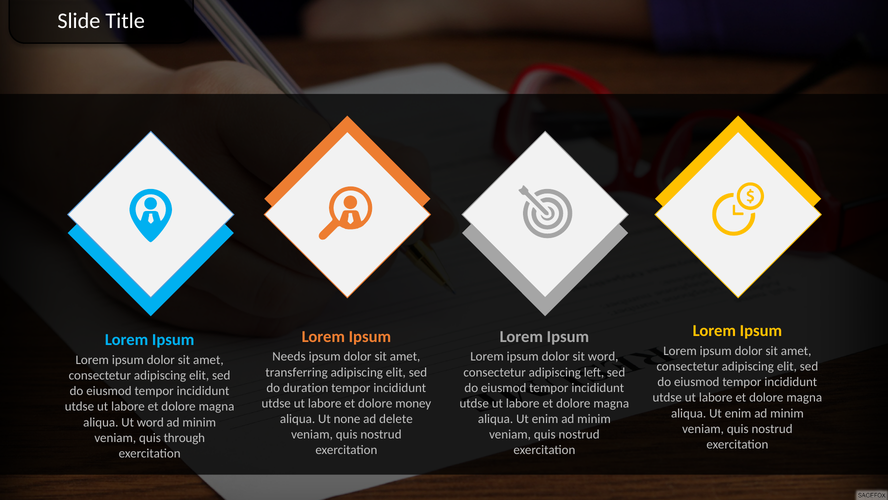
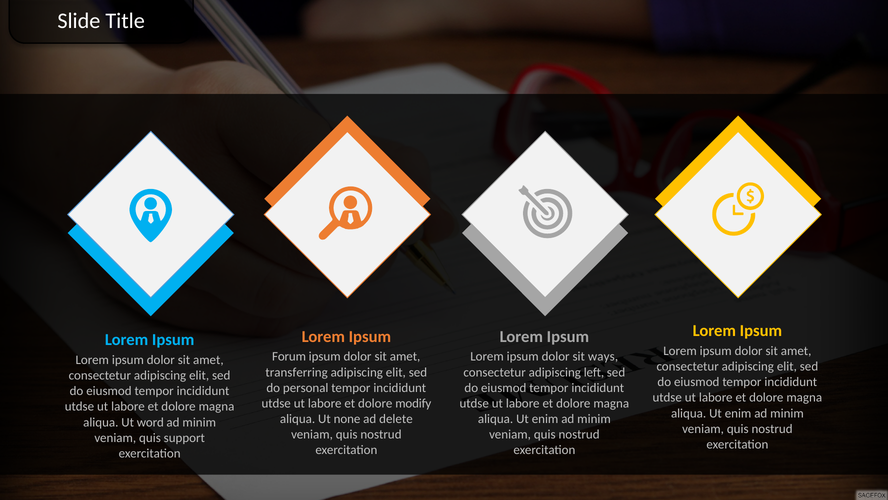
Needs: Needs -> Forum
sit word: word -> ways
duration: duration -> personal
money: money -> modify
through: through -> support
